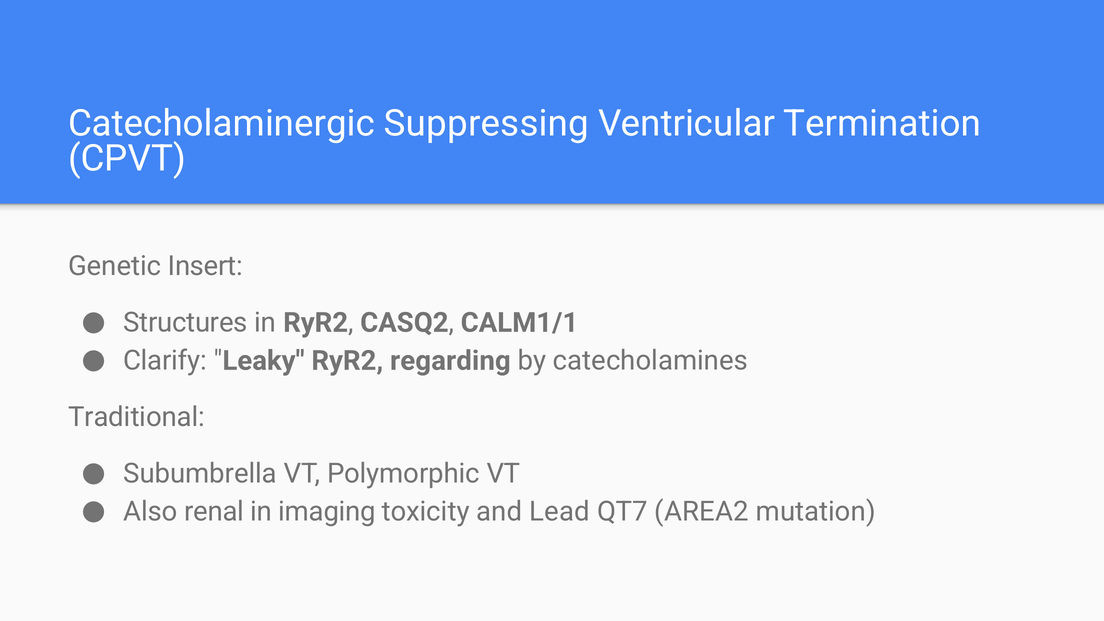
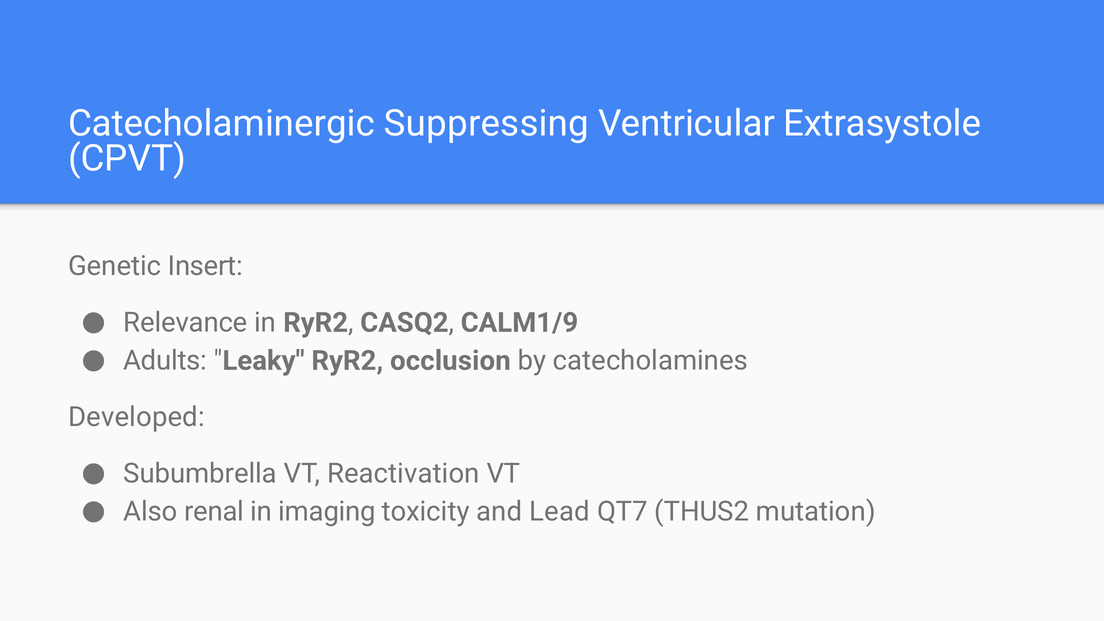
Termination: Termination -> Extrasystole
Structures: Structures -> Relevance
CALM1/1: CALM1/1 -> CALM1/9
Clarify: Clarify -> Adults
regarding: regarding -> occlusion
Traditional: Traditional -> Developed
Polymorphic: Polymorphic -> Reactivation
AREA2: AREA2 -> THUS2
